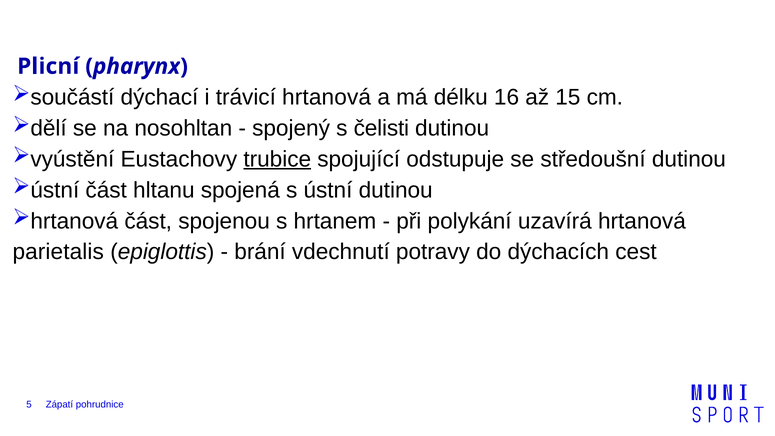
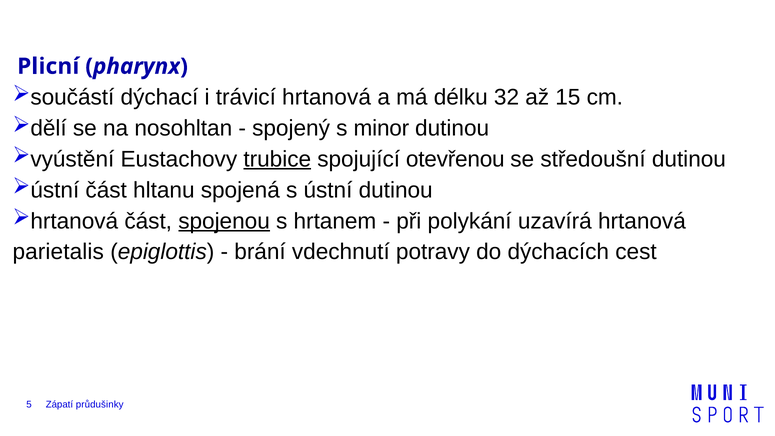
16: 16 -> 32
čelisti: čelisti -> minor
odstupuje: odstupuje -> otevřenou
spojenou underline: none -> present
pohrudnice: pohrudnice -> průdušinky
